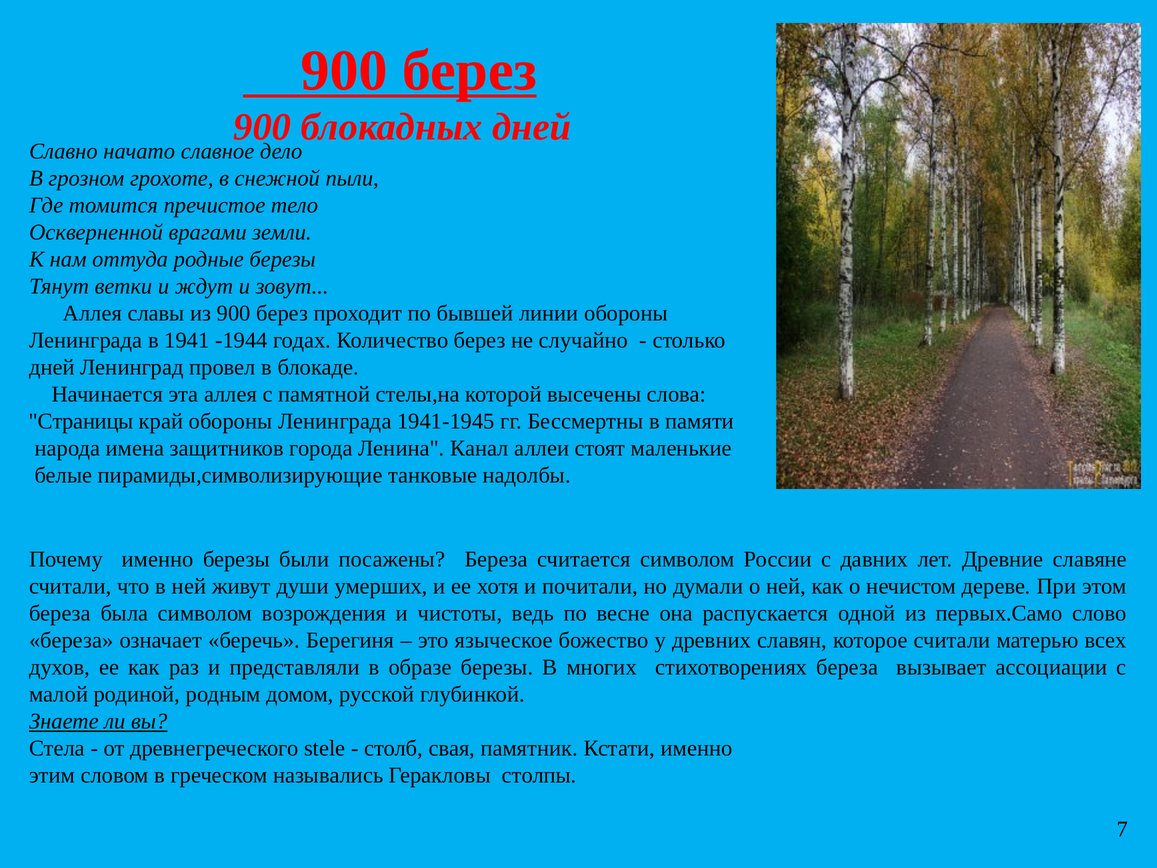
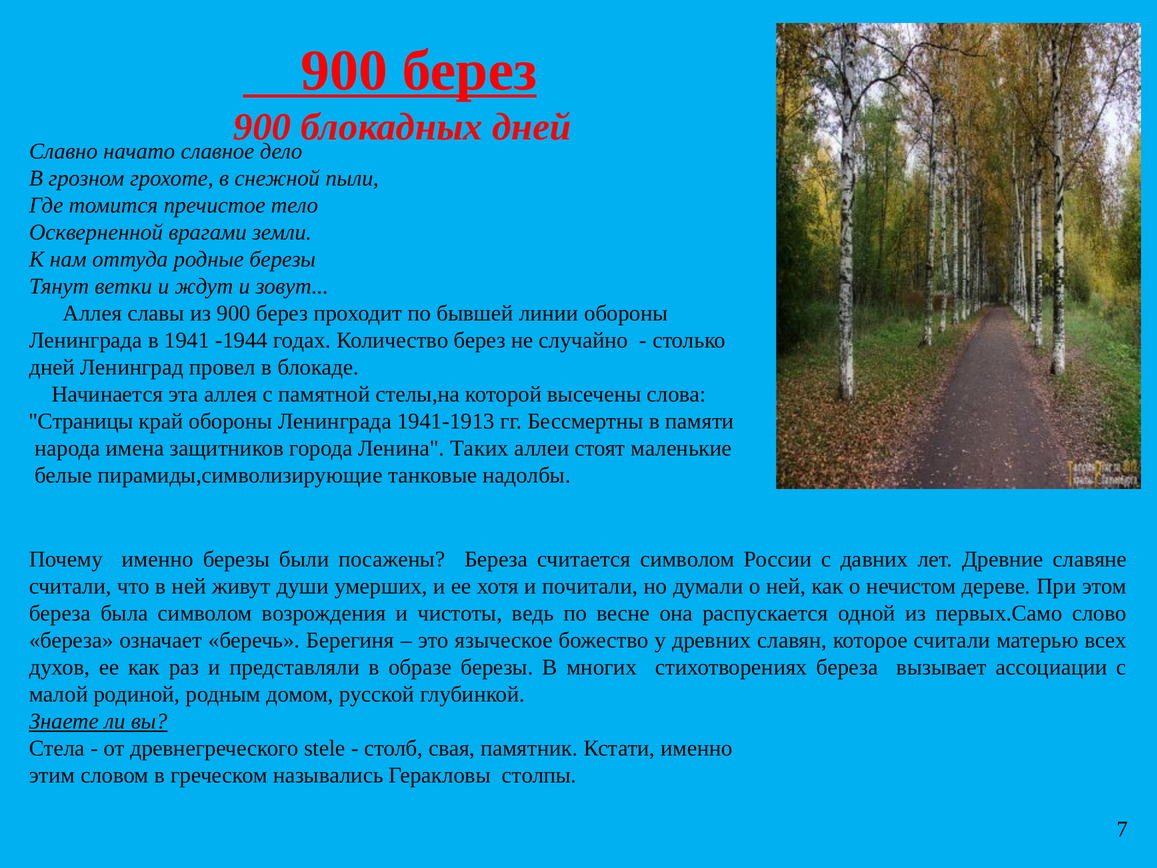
1941-1945: 1941-1945 -> 1941-1913
Канал: Канал -> Таких
